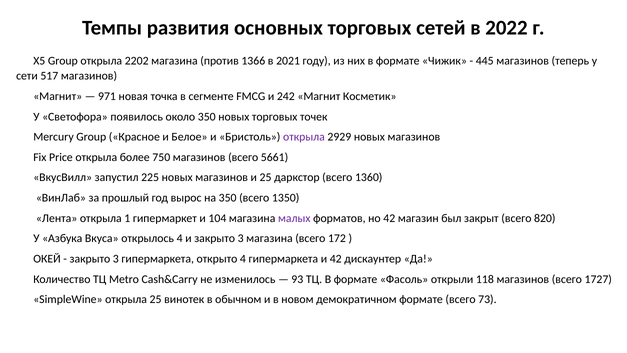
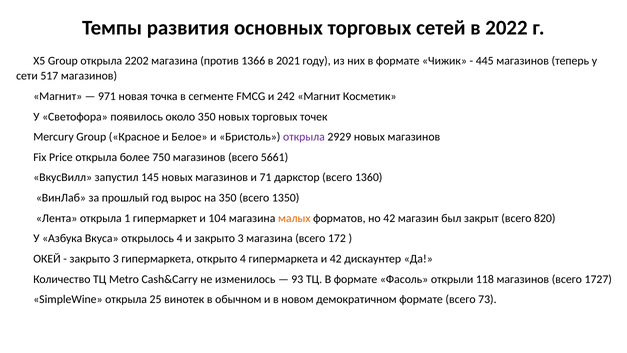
225: 225 -> 145
и 25: 25 -> 71
малых colour: purple -> orange
